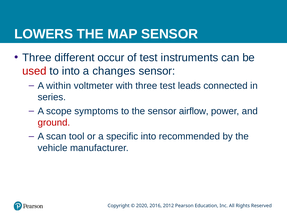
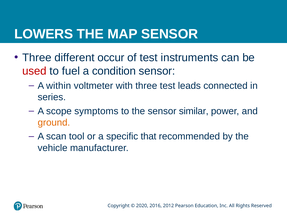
to into: into -> fuel
changes: changes -> condition
airflow: airflow -> similar
ground colour: red -> orange
specific into: into -> that
